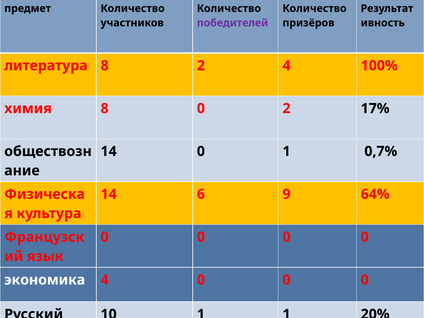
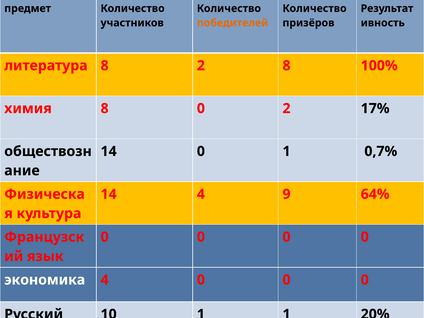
победителей colour: purple -> orange
2 4: 4 -> 8
14 6: 6 -> 4
